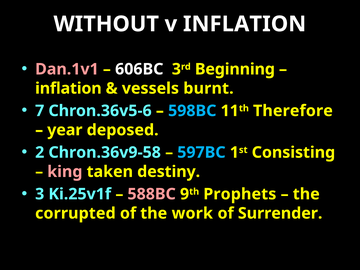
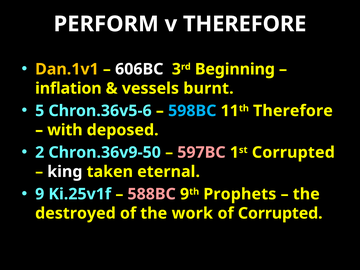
WITHOUT: WITHOUT -> PERFORM
v INFLATION: INFLATION -> THEREFORE
Dan.1v1 colour: pink -> yellow
7: 7 -> 5
year: year -> with
Chron.36v9-58: Chron.36v9-58 -> Chron.36v9-50
597BC colour: light blue -> pink
Consisting at (293, 152): Consisting -> Corrupted
king colour: pink -> white
destiny: destiny -> eternal
3 at (40, 194): 3 -> 9
corrupted: corrupted -> destroyed
of Surrender: Surrender -> Corrupted
